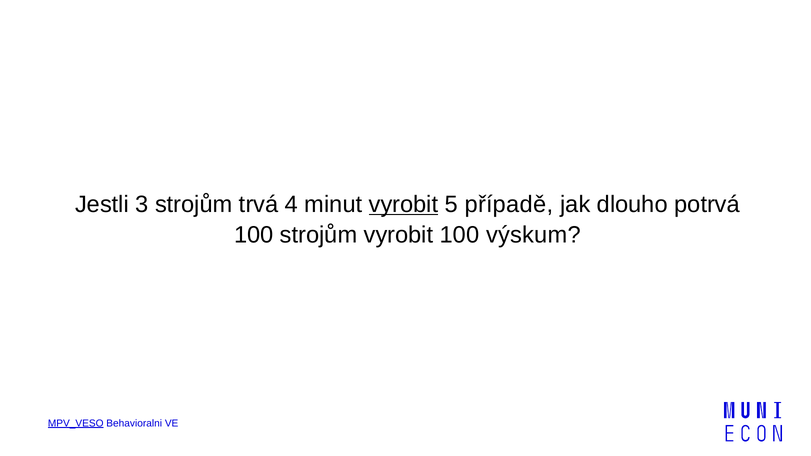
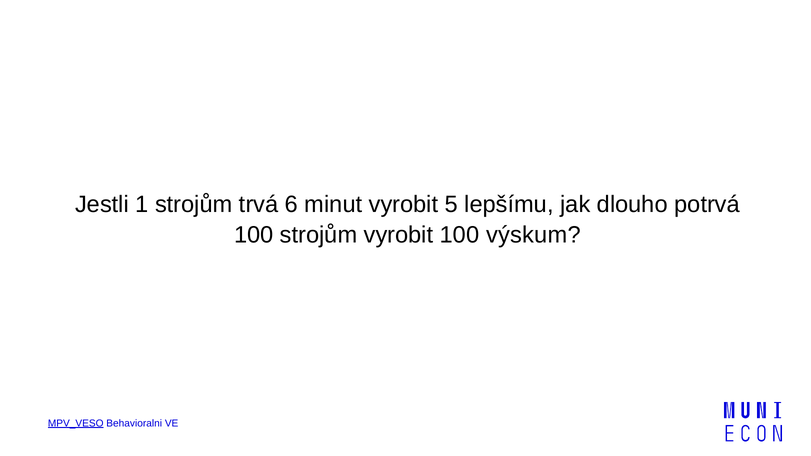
3: 3 -> 1
4: 4 -> 6
vyrobit at (403, 204) underline: present -> none
případě: případě -> lepšímu
